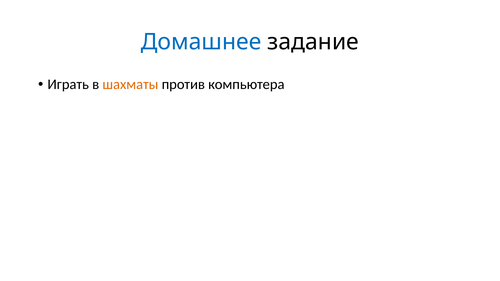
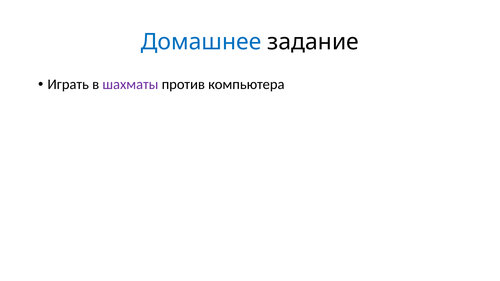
шахматы colour: orange -> purple
